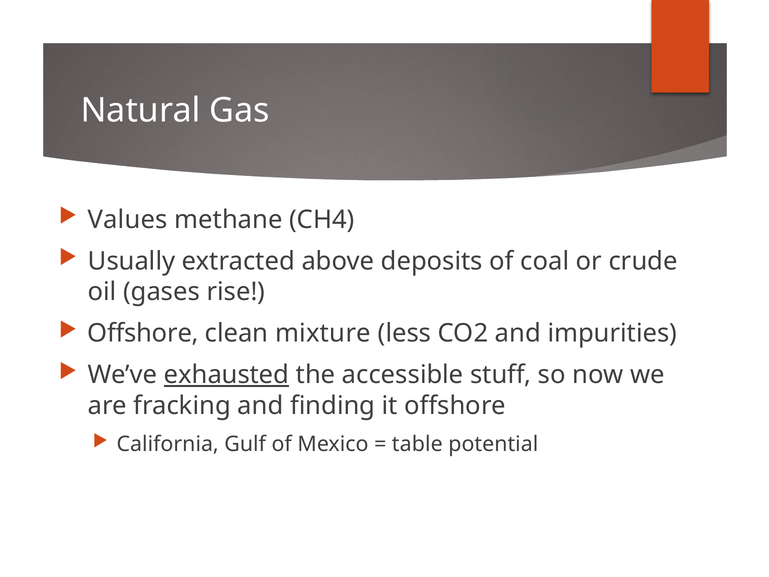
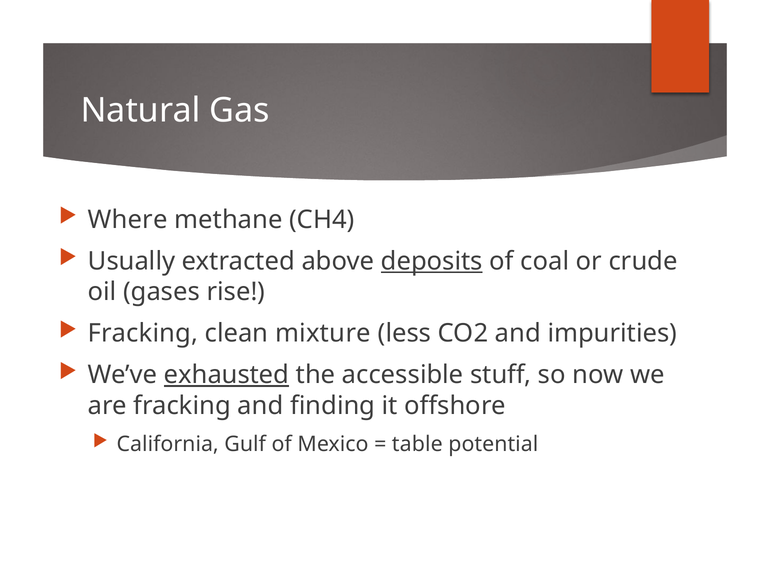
Values: Values -> Where
deposits underline: none -> present
Offshore at (143, 333): Offshore -> Fracking
